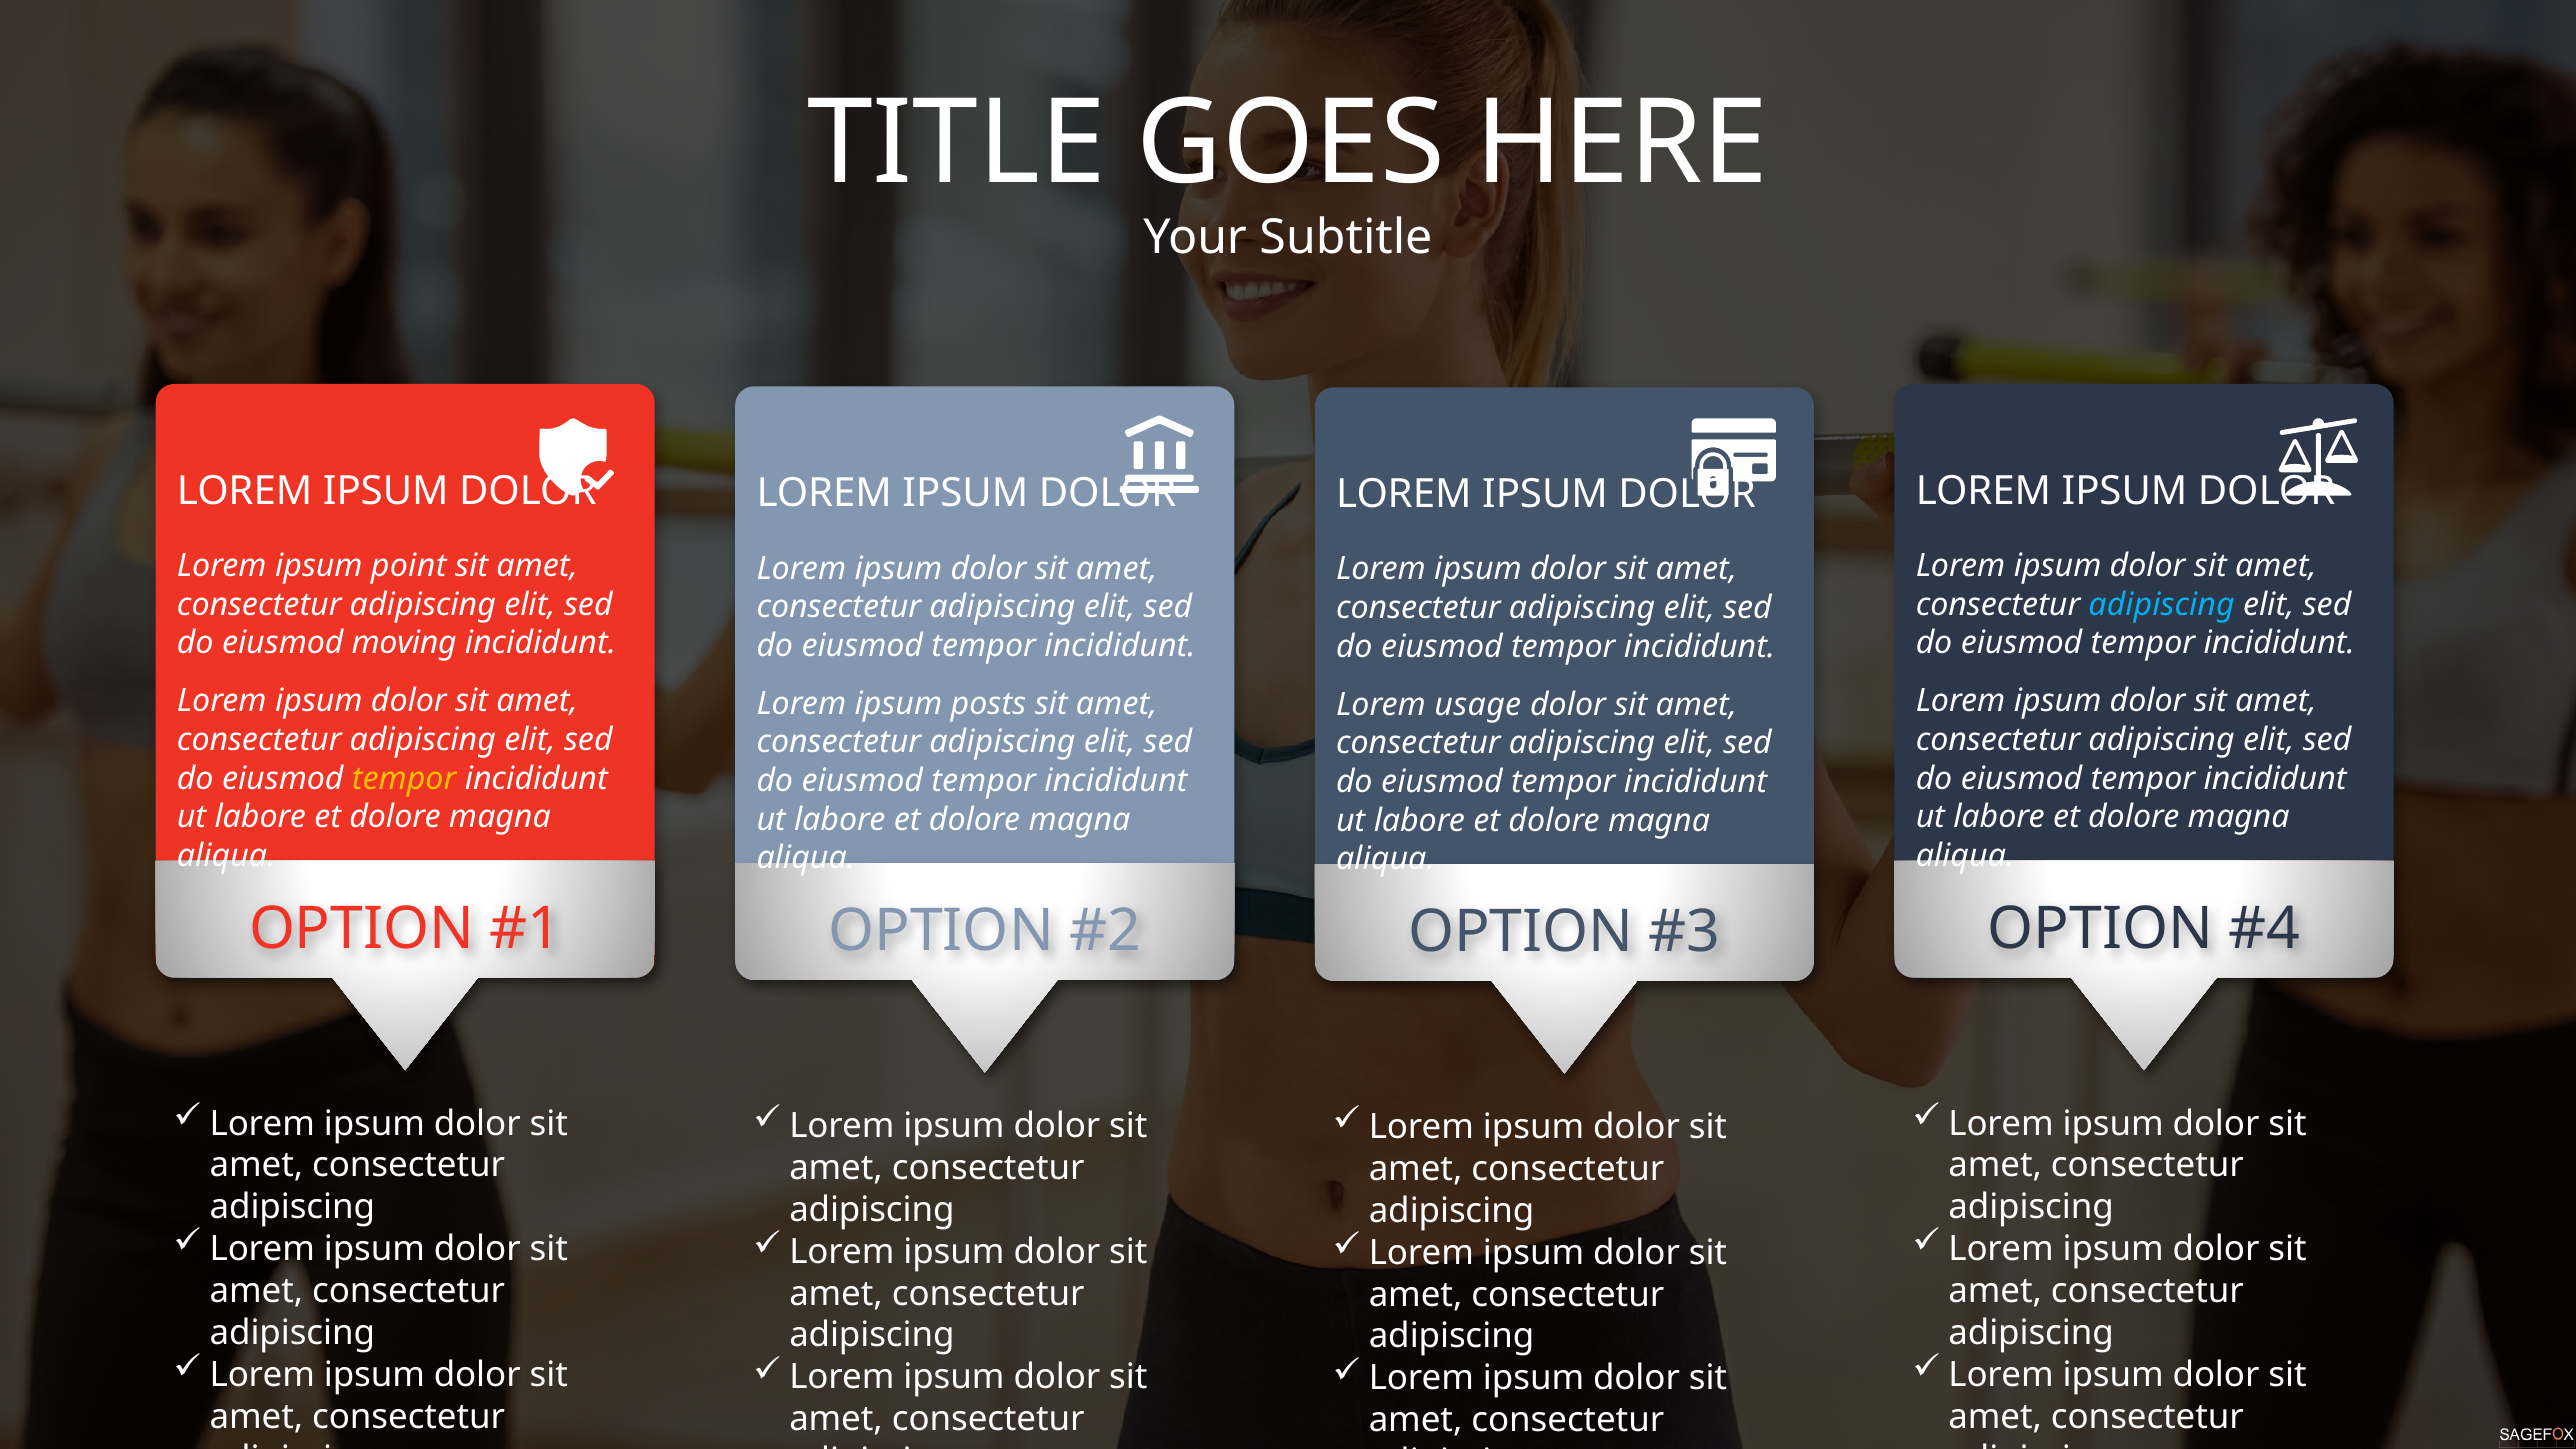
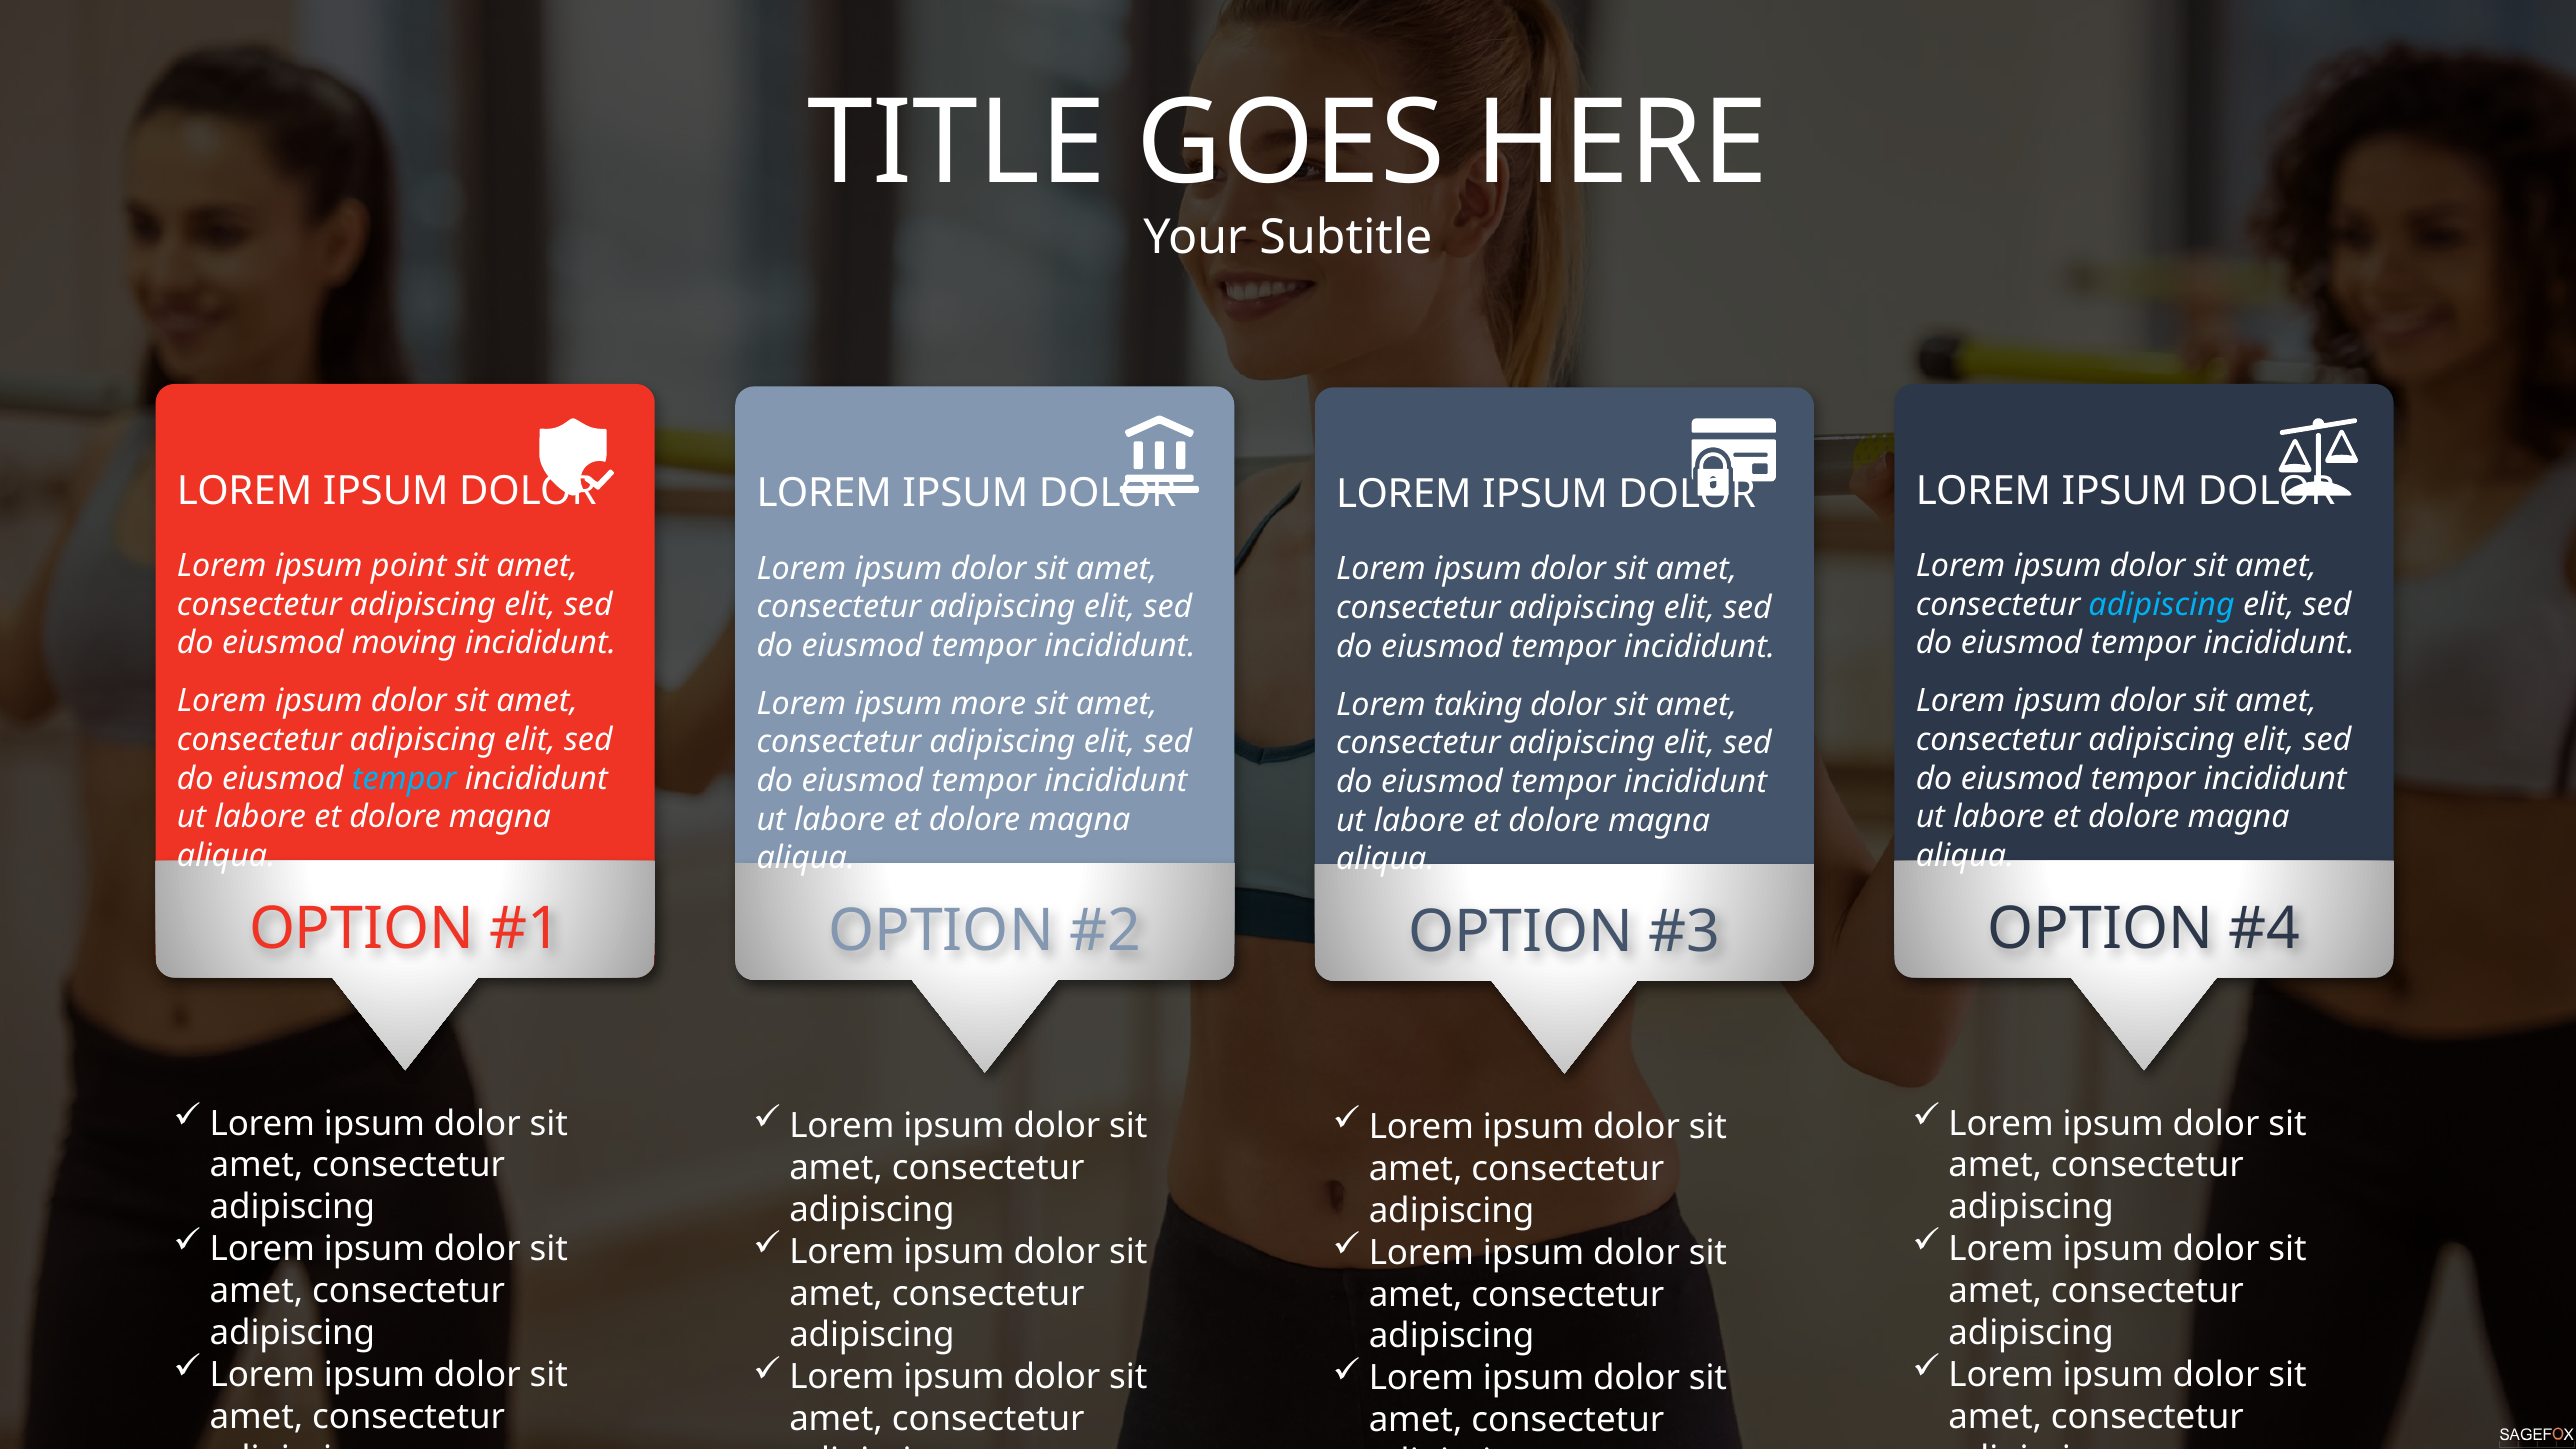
posts: posts -> more
usage: usage -> taking
tempor at (404, 779) colour: yellow -> light blue
